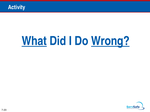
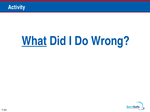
Wrong underline: present -> none
